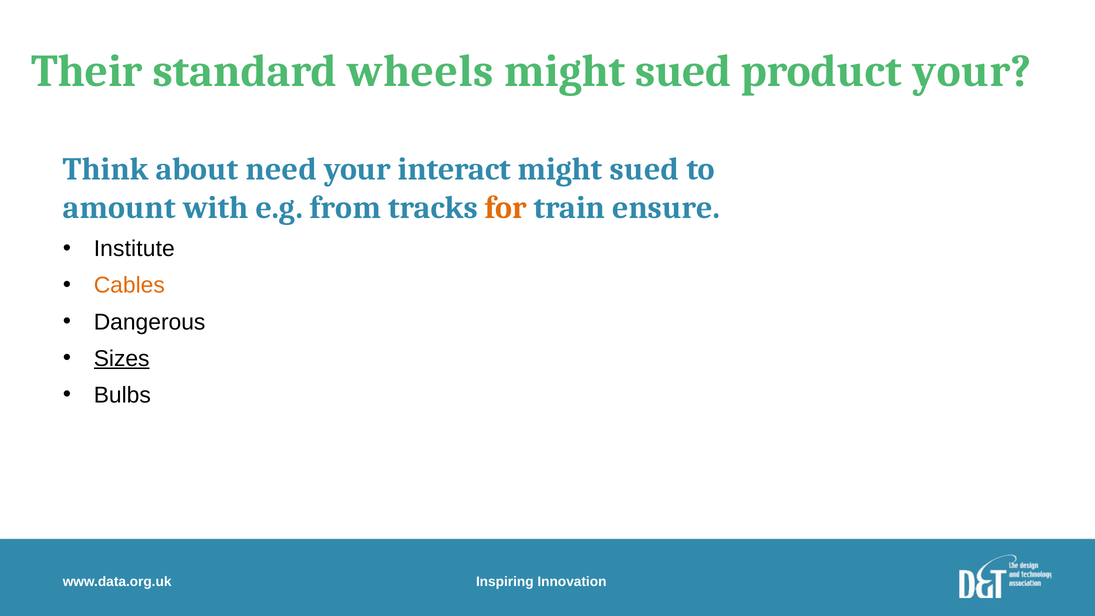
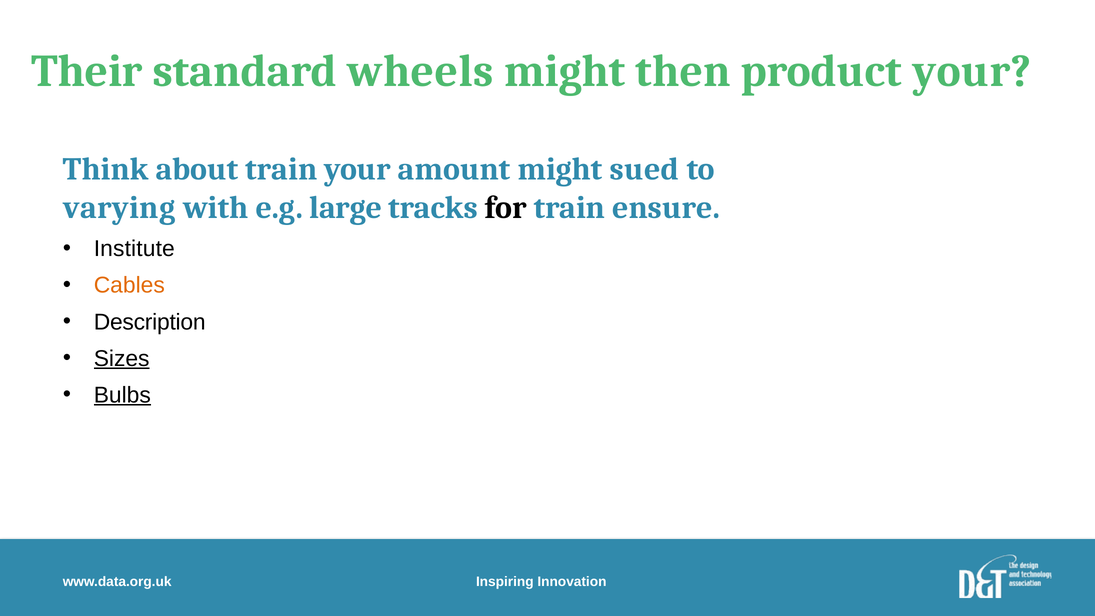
sued at (683, 71): sued -> then
about need: need -> train
interact: interact -> amount
amount: amount -> varying
from: from -> large
for colour: orange -> black
Dangerous: Dangerous -> Description
Bulbs underline: none -> present
